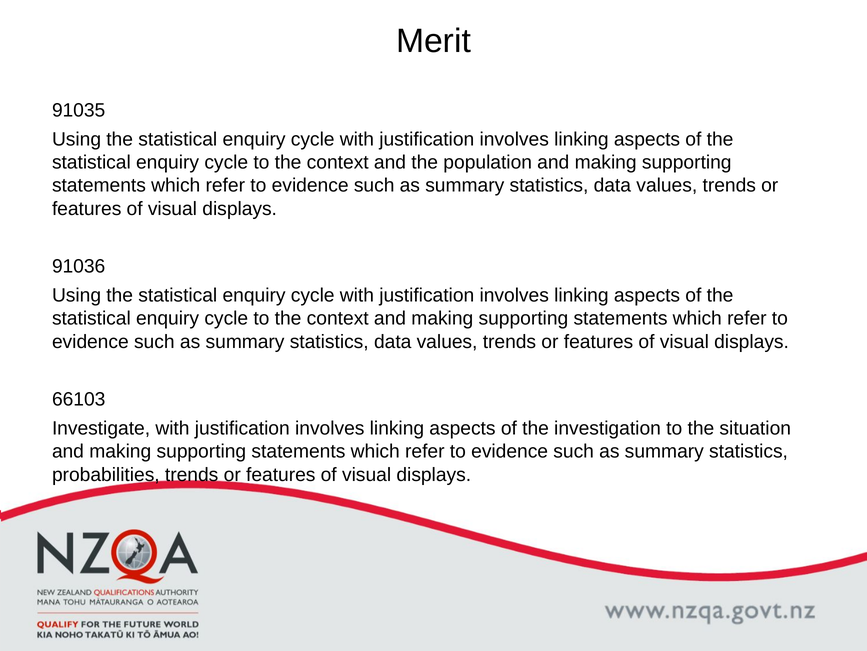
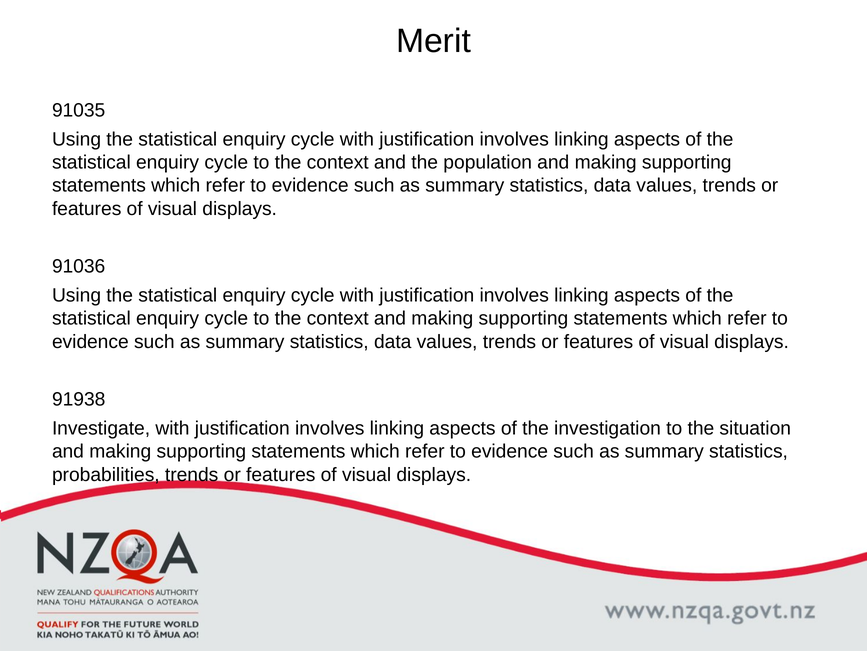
66103: 66103 -> 91938
